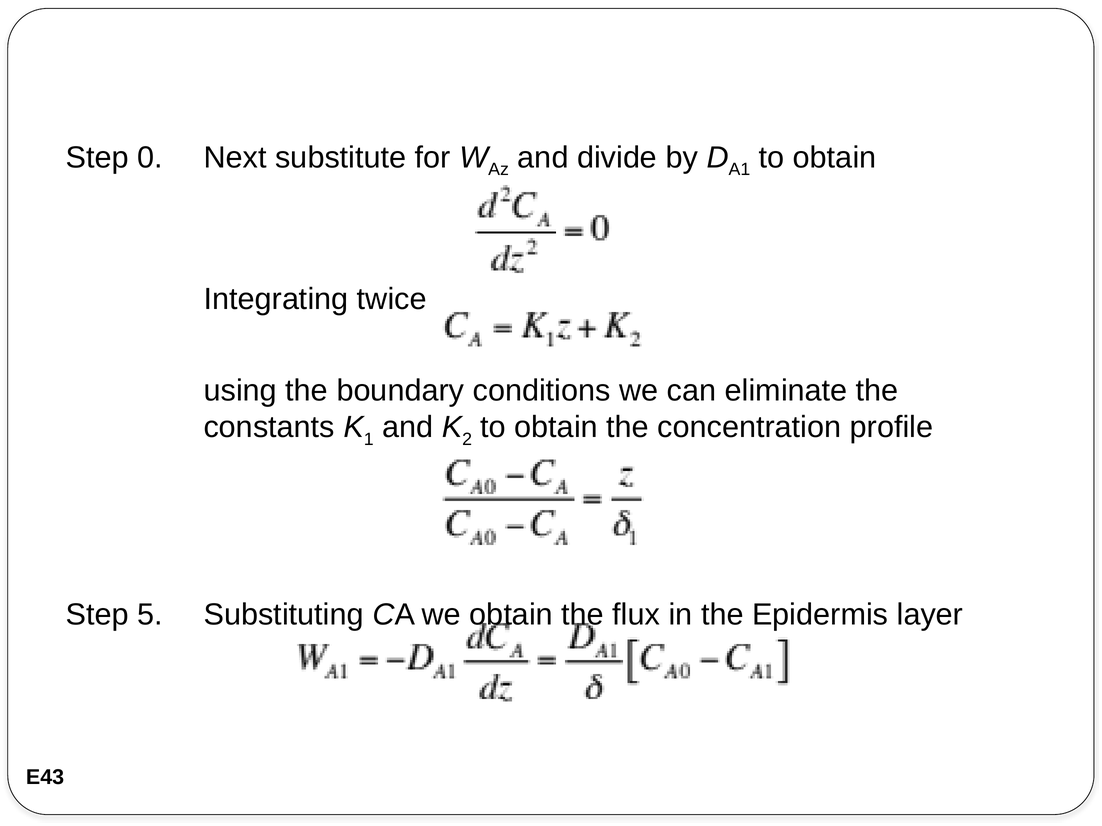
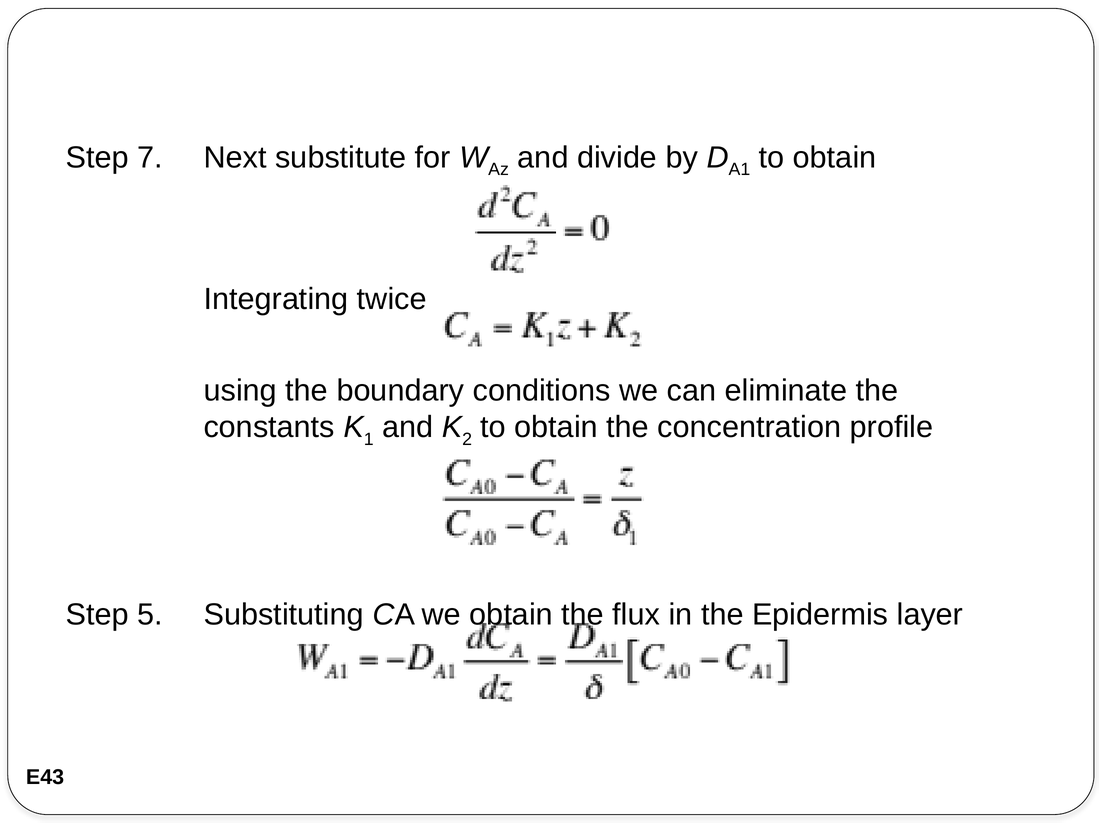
0: 0 -> 7
